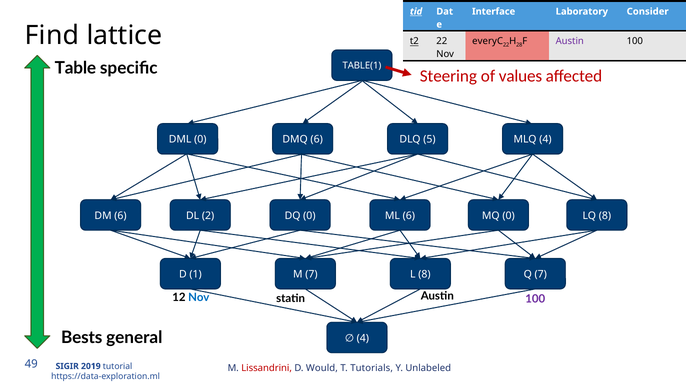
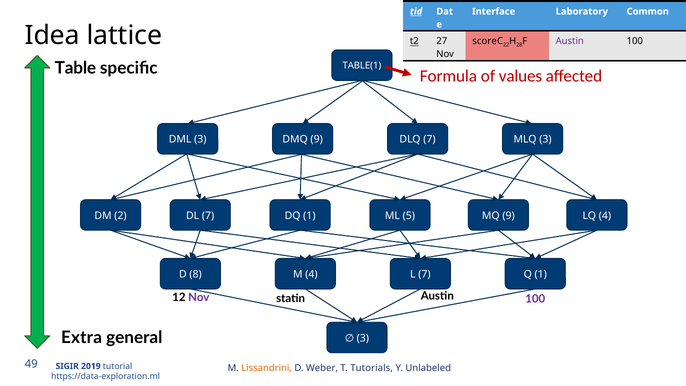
Consider: Consider -> Common
Find: Find -> Idea
t2 22: 22 -> 27
every: every -> score
Steering: Steering -> Formula
DML 0: 0 -> 3
DMQ 6: 6 -> 9
DLQ 5: 5 -> 7
MLQ 4: 4 -> 3
DM 6: 6 -> 2
DL 2: 2 -> 7
DQ 0: 0 -> 1
ML 6: 6 -> 5
MQ 0: 0 -> 9
LQ 8: 8 -> 4
1: 1 -> 8
M 7: 7 -> 4
L 8: 8 -> 7
Q 7: 7 -> 1
Nov at (199, 298) colour: blue -> purple
Bests: Bests -> Extra
4 at (363, 338): 4 -> 3
Lissandrini colour: red -> orange
Would: Would -> Weber
